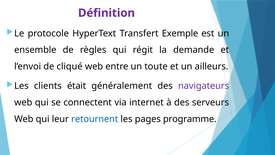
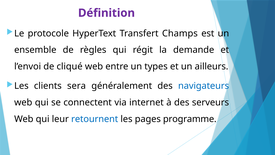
Exemple: Exemple -> Champs
toute: toute -> types
était: était -> sera
navigateurs colour: purple -> blue
